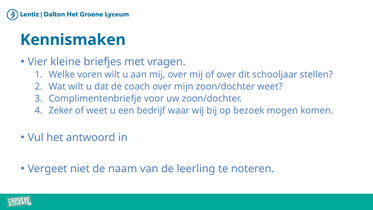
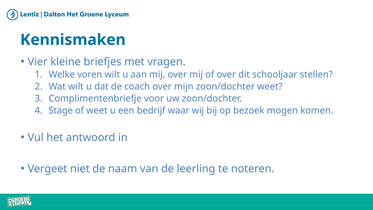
Zeker: Zeker -> Stage
